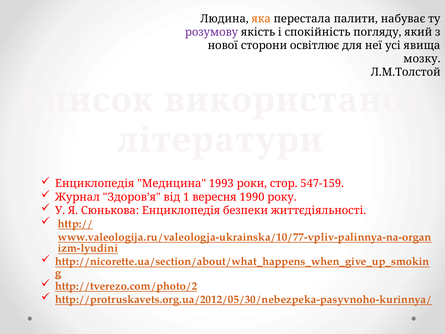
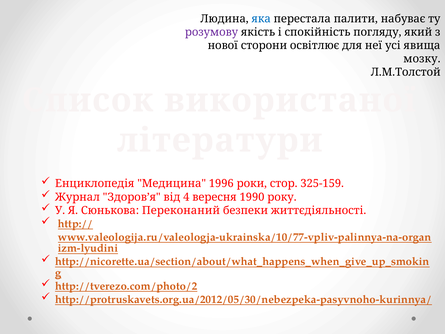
яка colour: orange -> blue
1993: 1993 -> 1996
547-159: 547-159 -> 325-159
1: 1 -> 4
Сюнькова Енциклопедія: Енциклопедія -> Переконаний
